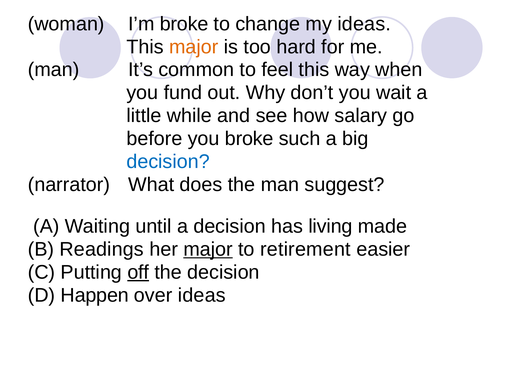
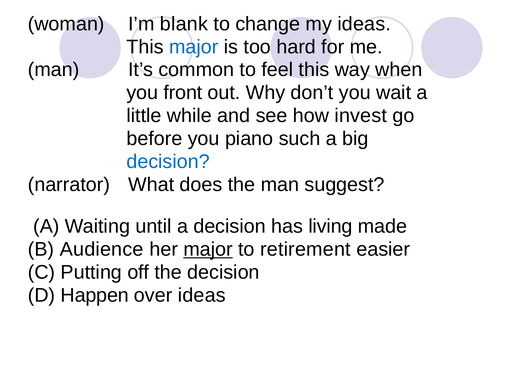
I’m broke: broke -> blank
major at (194, 47) colour: orange -> blue
fund: fund -> front
salary: salary -> invest
you broke: broke -> piano
Readings: Readings -> Audience
off underline: present -> none
